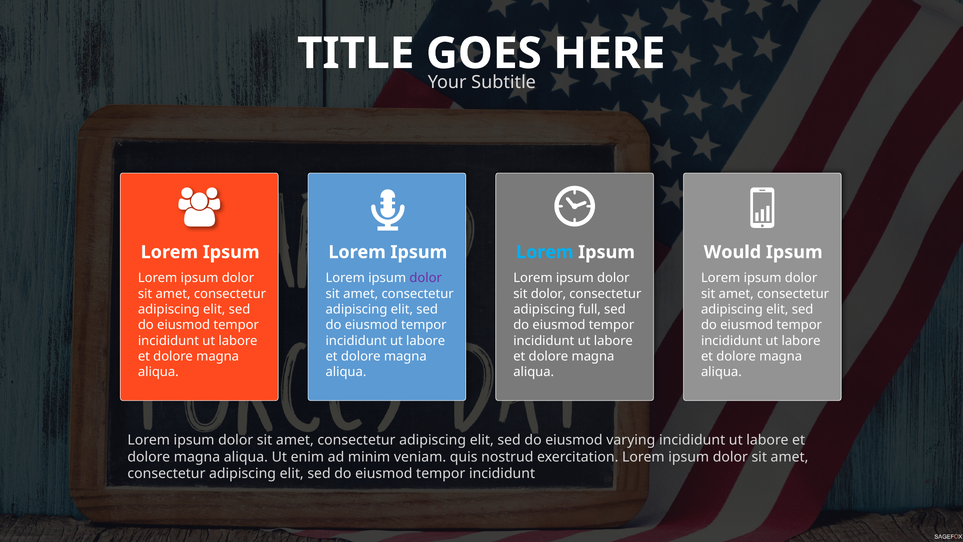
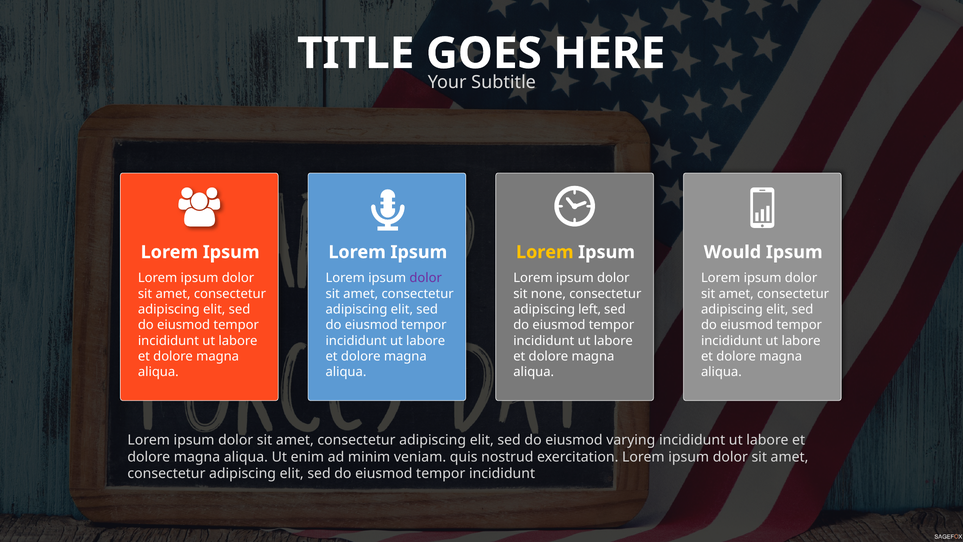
Lorem at (545, 252) colour: light blue -> yellow
sit dolor: dolor -> none
full: full -> left
